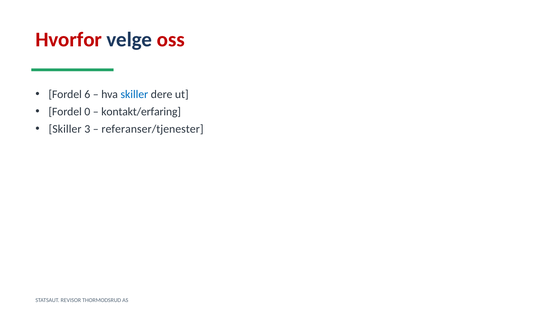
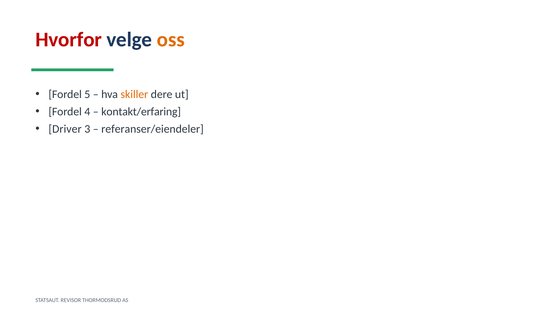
oss colour: red -> orange
6: 6 -> 5
skiller at (134, 94) colour: blue -> orange
0: 0 -> 4
Skiller at (65, 129): Skiller -> Driver
referanser/tjenester: referanser/tjenester -> referanser/eiendeler
